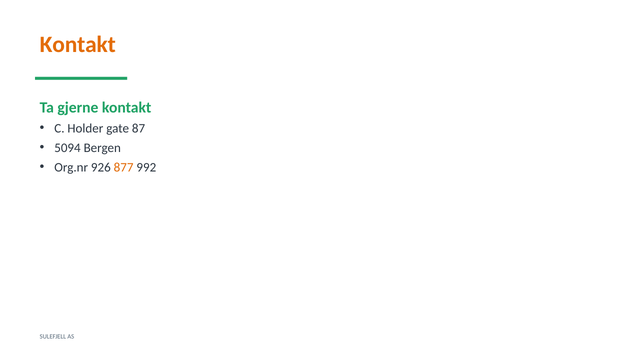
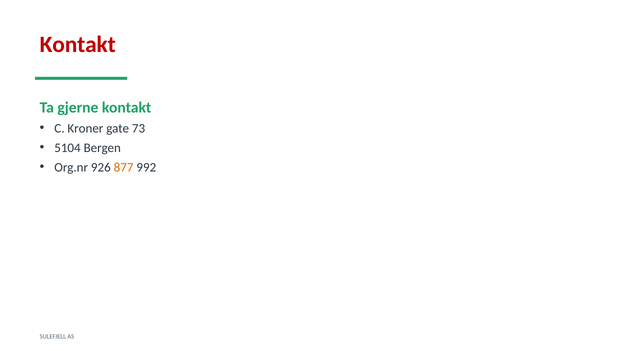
Kontakt at (78, 45) colour: orange -> red
Holder: Holder -> Kroner
87: 87 -> 73
5094: 5094 -> 5104
